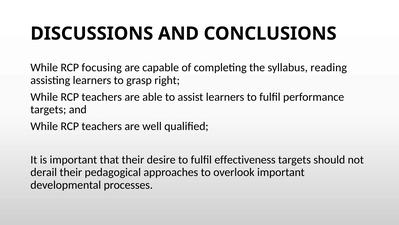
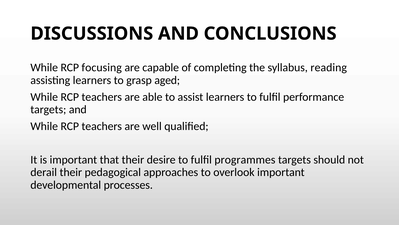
right: right -> aged
effectiveness: effectiveness -> programmes
